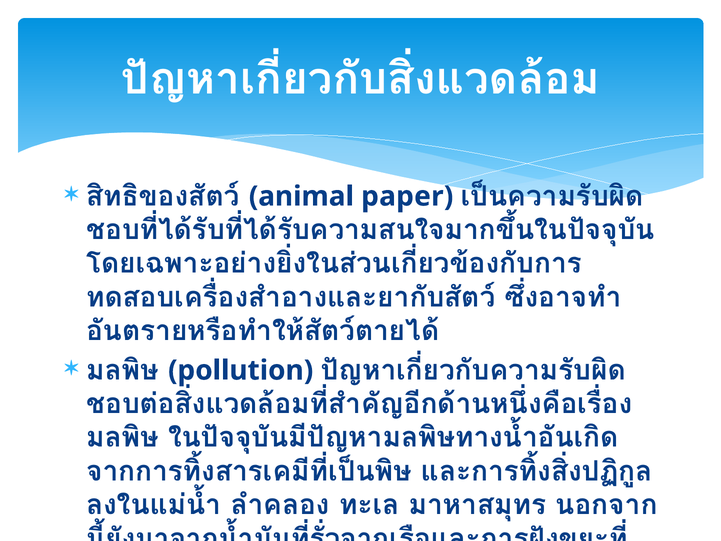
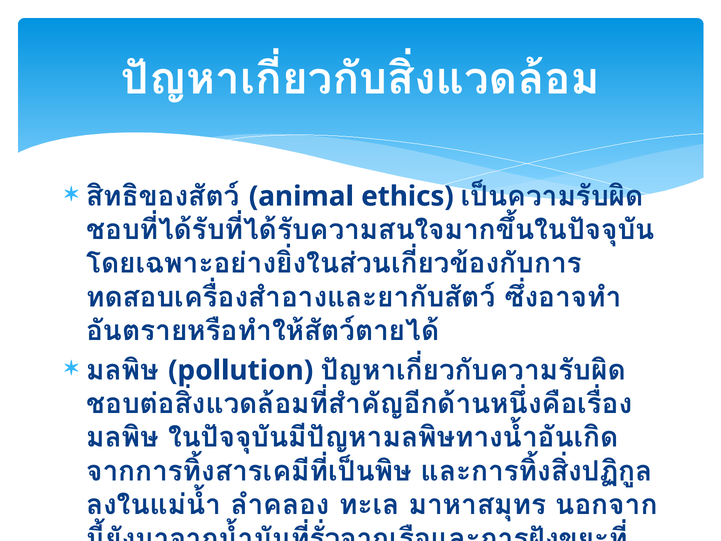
paper: paper -> ethics
